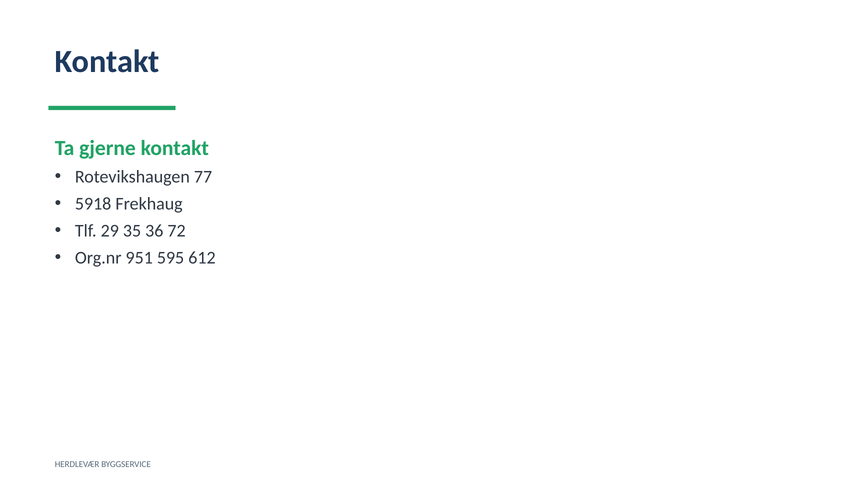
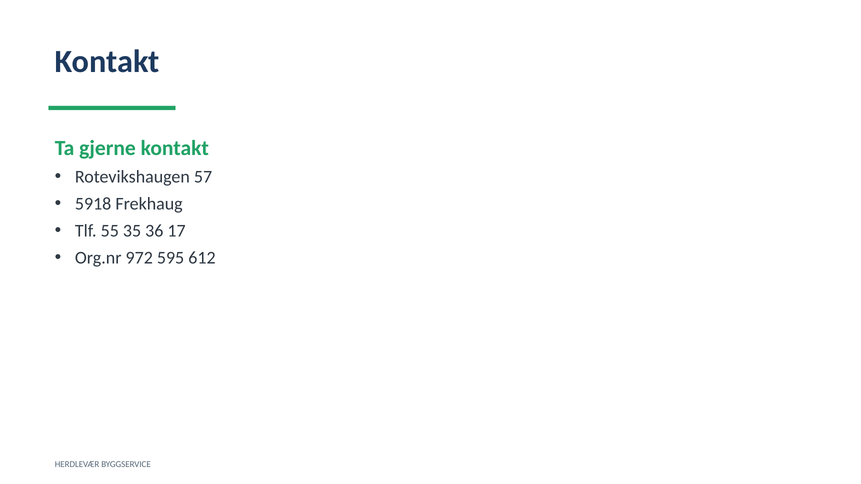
77: 77 -> 57
29: 29 -> 55
72: 72 -> 17
951: 951 -> 972
